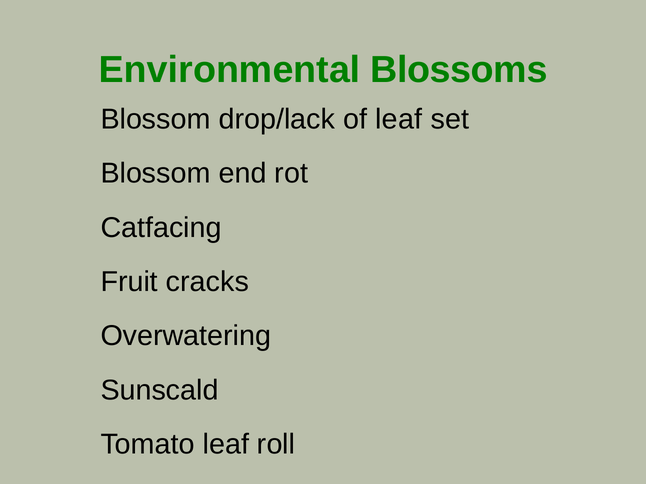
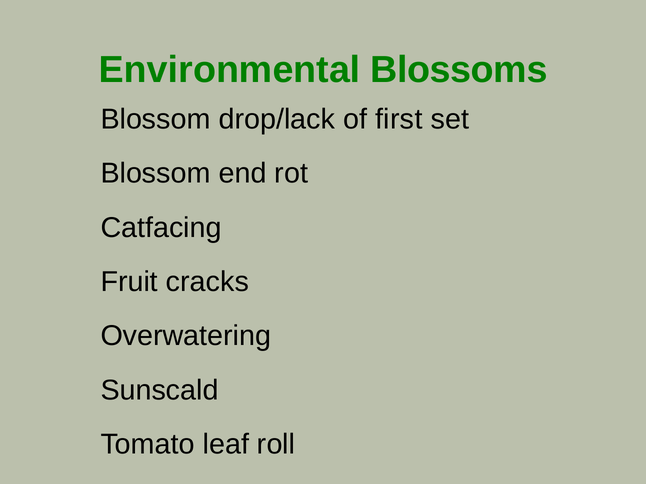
of leaf: leaf -> first
